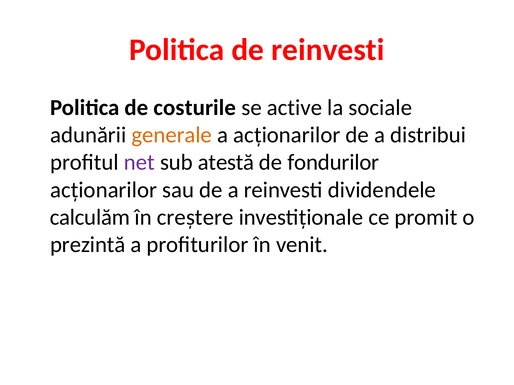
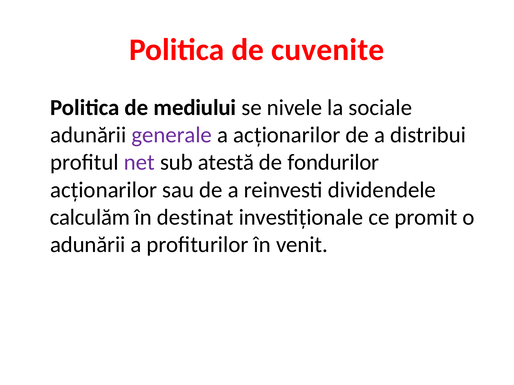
de reinvesti: reinvesti -> cuvenite
costurile: costurile -> mediului
active: active -> nivele
generale colour: orange -> purple
creştere: creştere -> destinat
prezintă at (88, 245): prezintă -> adunării
